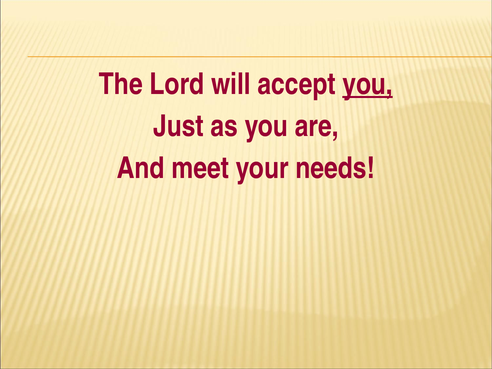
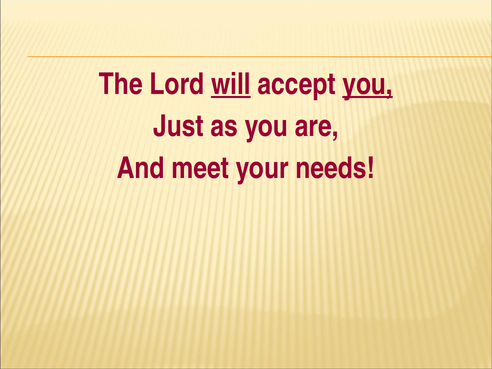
will underline: none -> present
